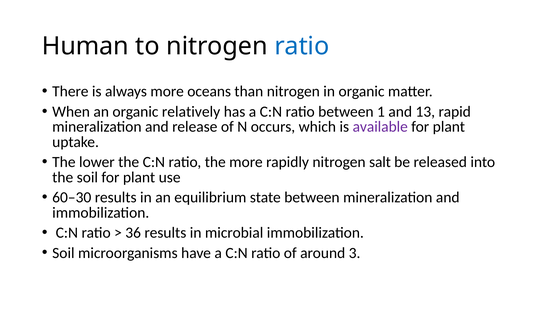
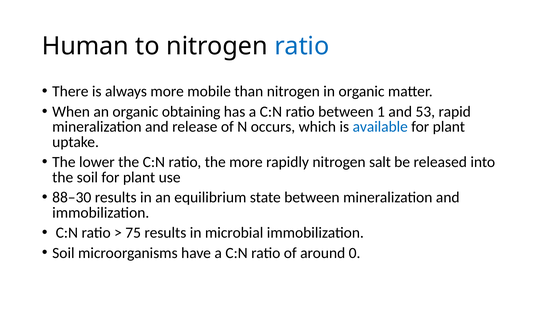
oceans: oceans -> mobile
relatively: relatively -> obtaining
13: 13 -> 53
available colour: purple -> blue
60–30: 60–30 -> 88–30
36: 36 -> 75
3: 3 -> 0
